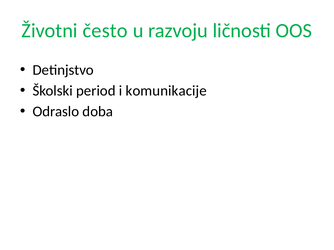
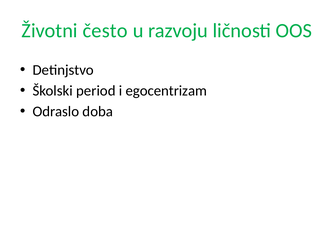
komunikacije: komunikacije -> egocentrizam
